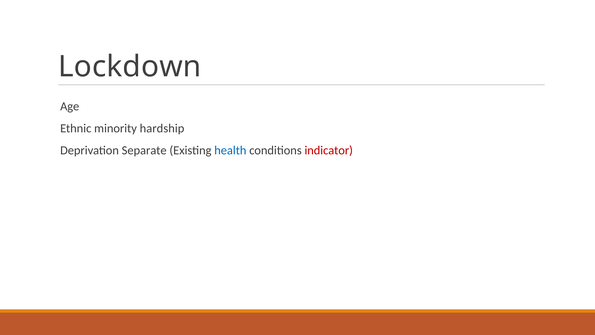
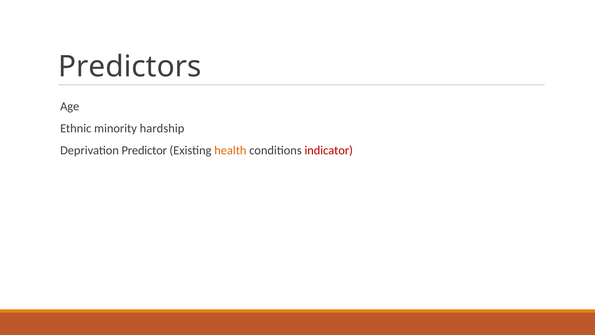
Lockdown: Lockdown -> Predictors
Separate: Separate -> Predictor
health colour: blue -> orange
